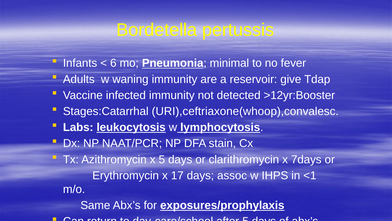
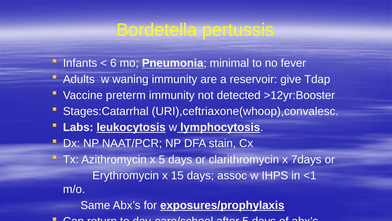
infected: infected -> preterm
17: 17 -> 15
